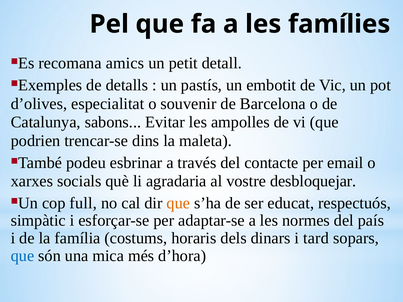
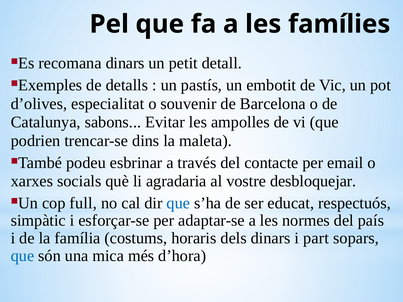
recomana amics: amics -> dinars
que at (178, 203) colour: orange -> blue
tard: tard -> part
